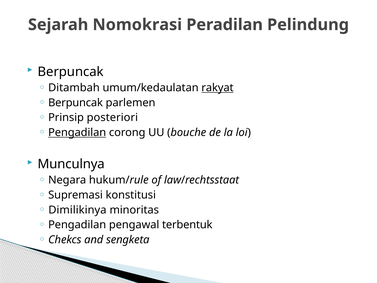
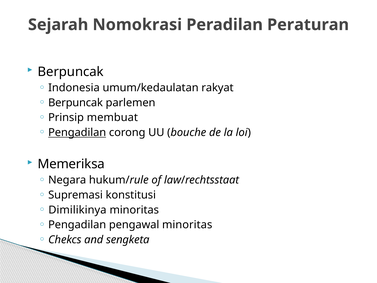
Pelindung: Pelindung -> Peraturan
Ditambah: Ditambah -> Indonesia
rakyat underline: present -> none
posteriori: posteriori -> membuat
Munculnya: Munculnya -> Memeriksa
pengawal terbentuk: terbentuk -> minoritas
